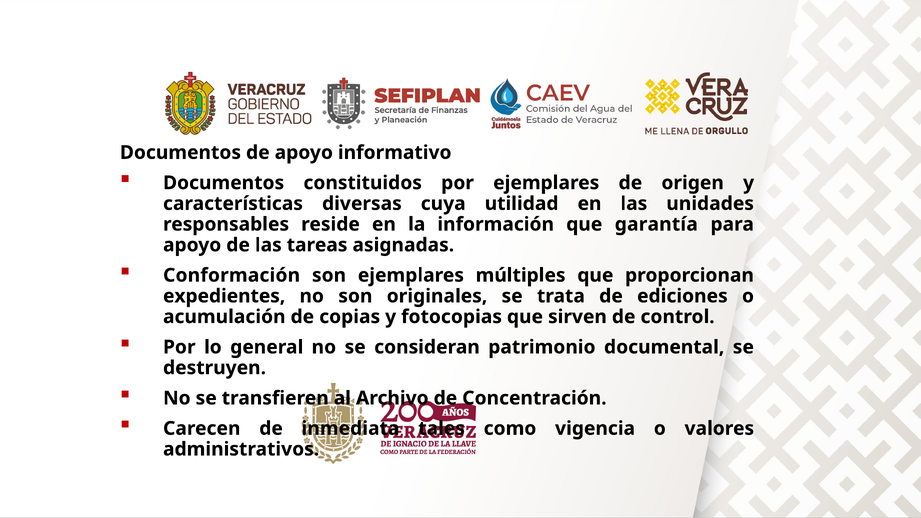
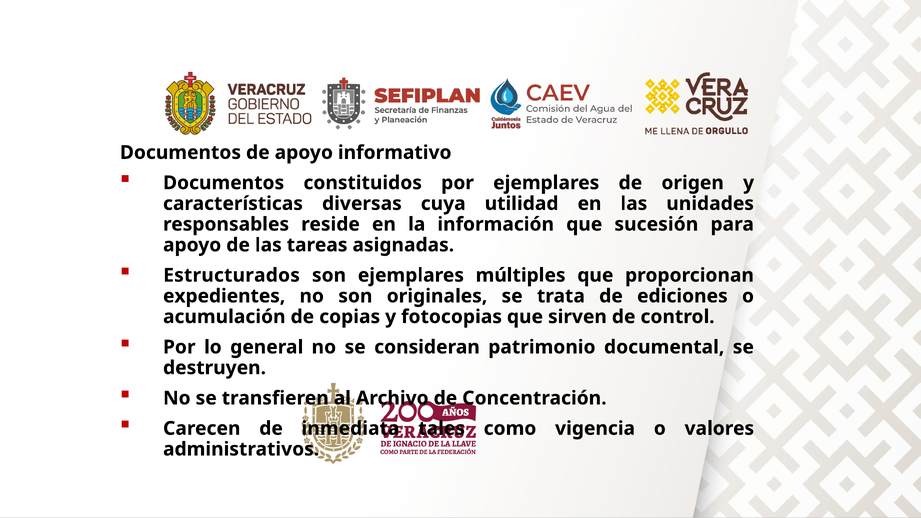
garantía: garantía -> sucesión
Conformación: Conformación -> Estructurados
